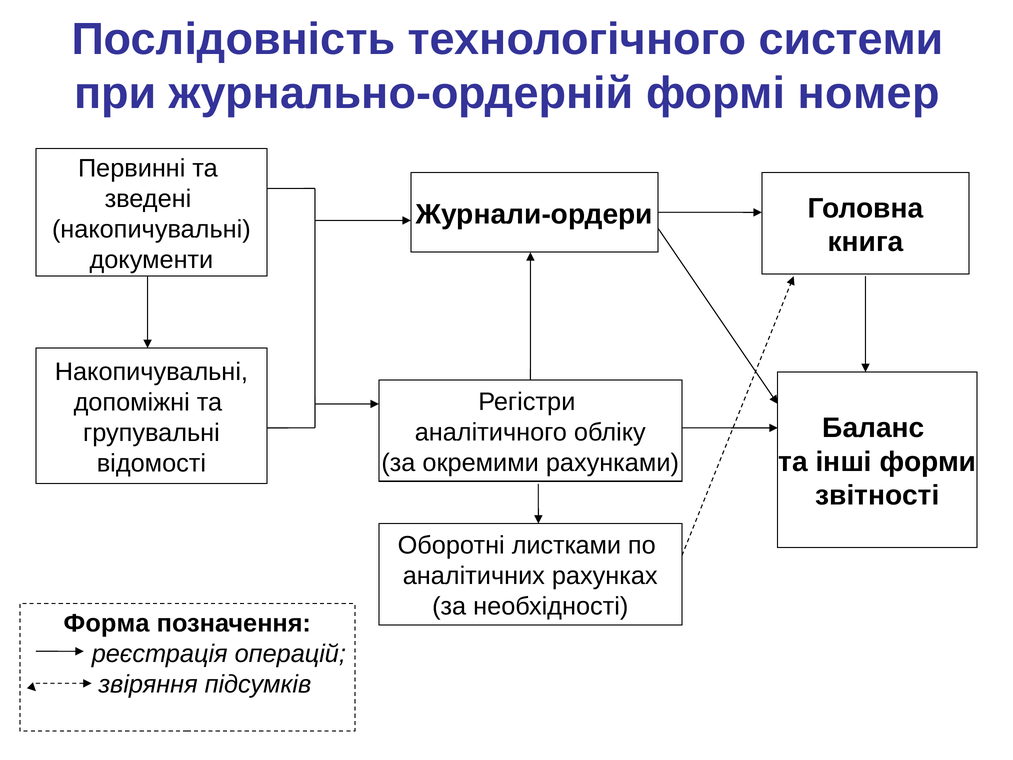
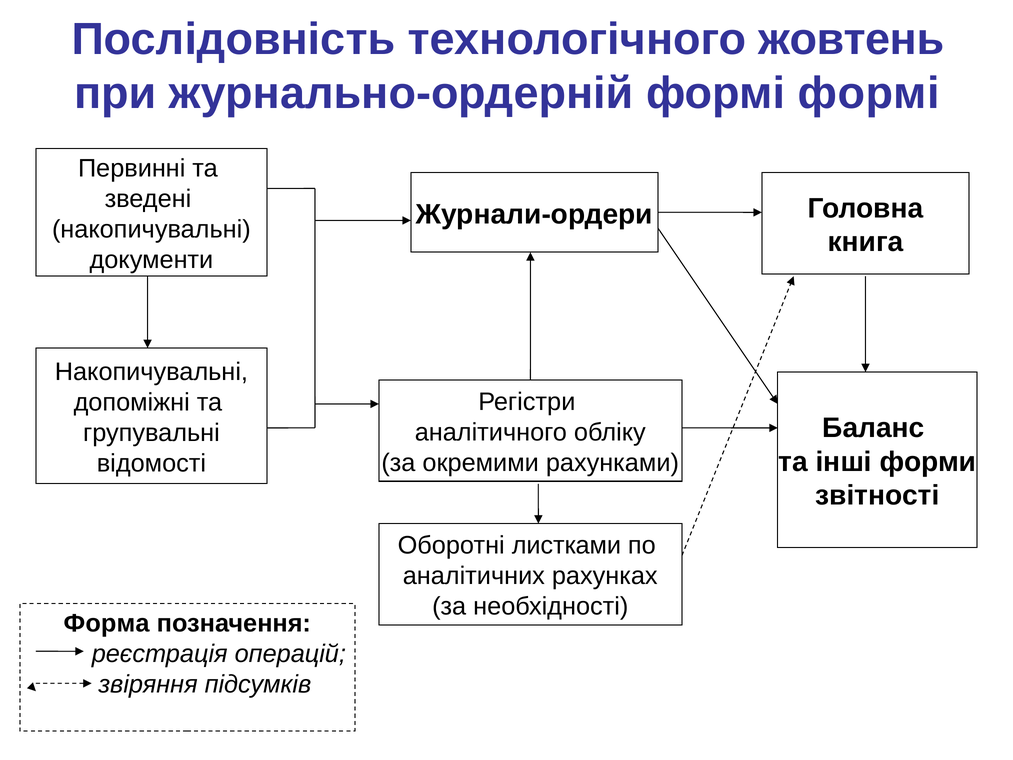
системи: системи -> жовтень
формі номер: номер -> формі
